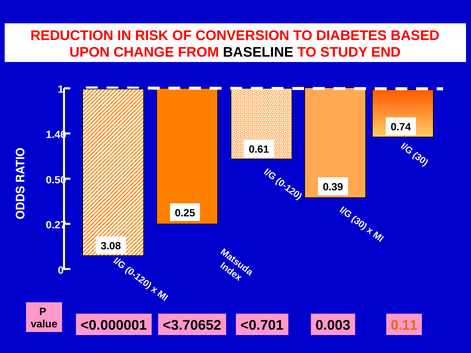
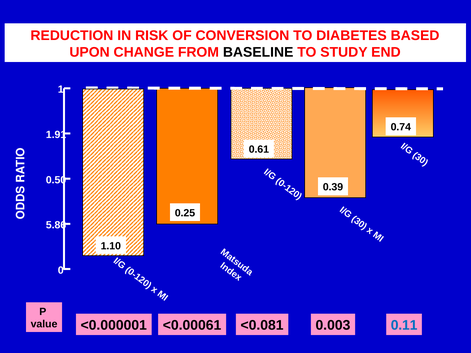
1.46: 1.46 -> 1.91
0.27: 0.27 -> 5.86
3.08: 3.08 -> 1.10
<0.701: <0.701 -> <0.081
<3.70652: <3.70652 -> <0.00061
0.11 colour: orange -> blue
